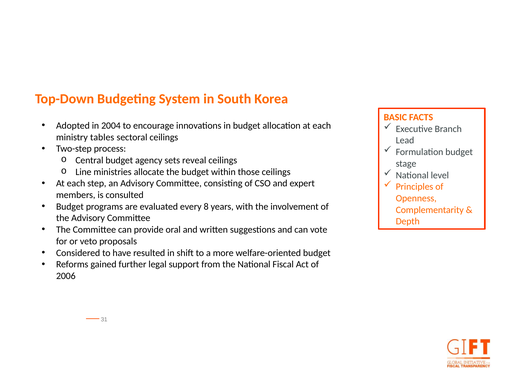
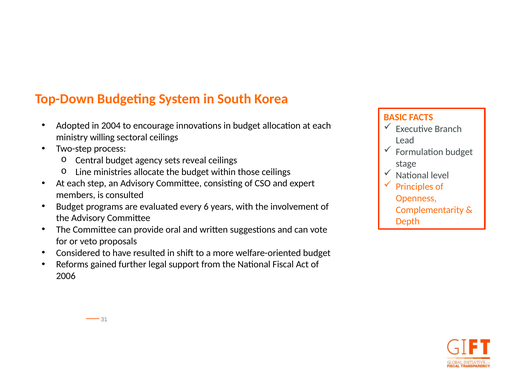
tables: tables -> willing
8: 8 -> 6
